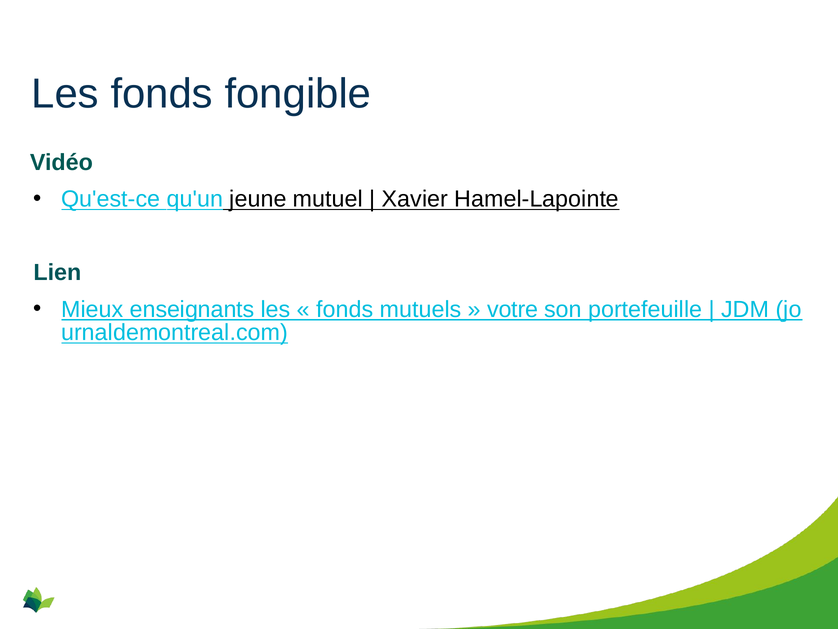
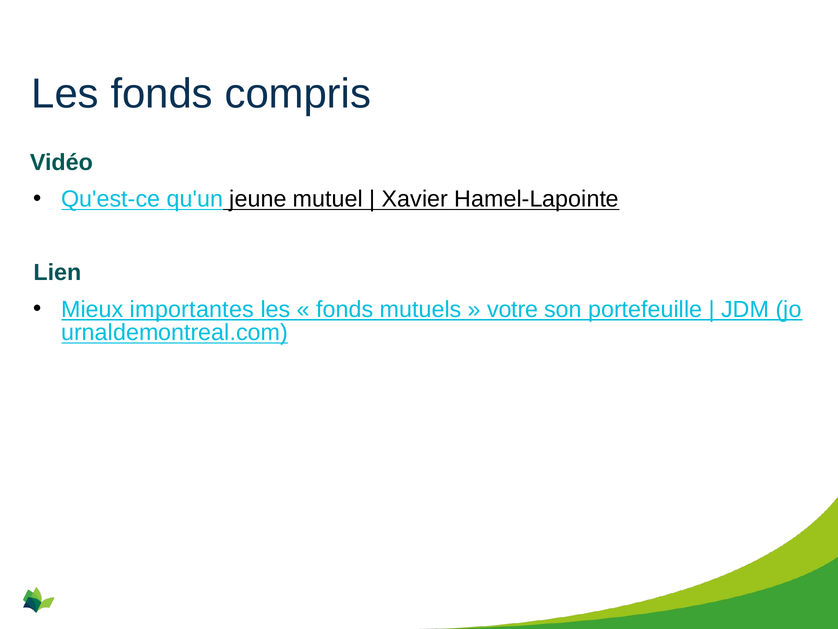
fongible: fongible -> compris
enseignants: enseignants -> importantes
